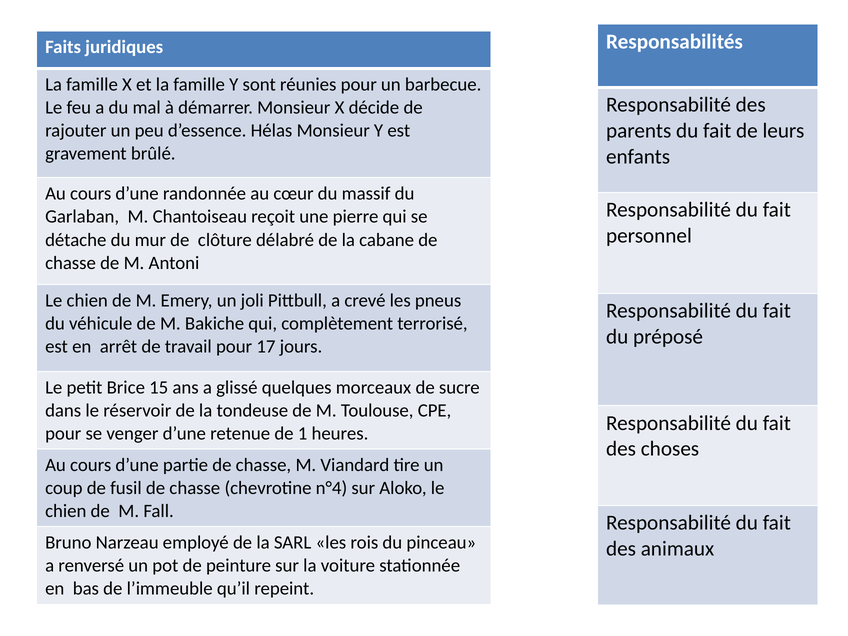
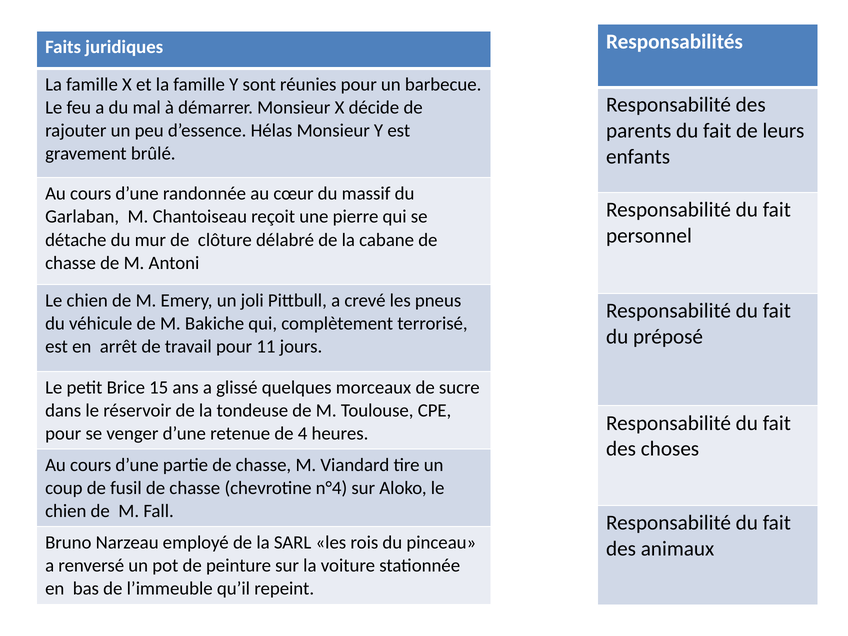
17: 17 -> 11
1: 1 -> 4
